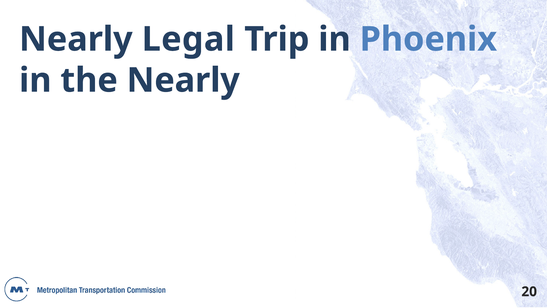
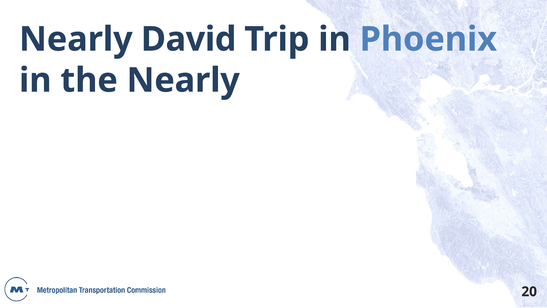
Legal: Legal -> David
